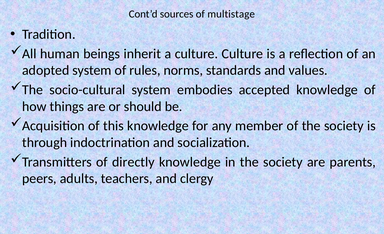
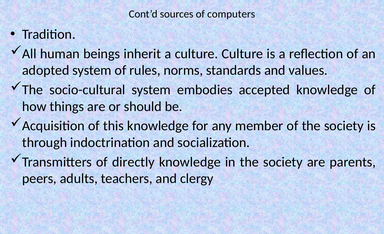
multistage: multistage -> computers
